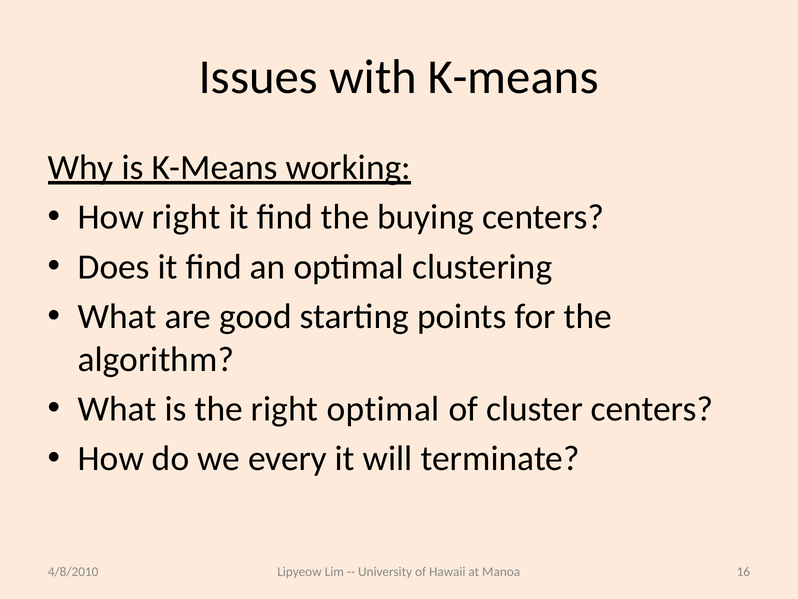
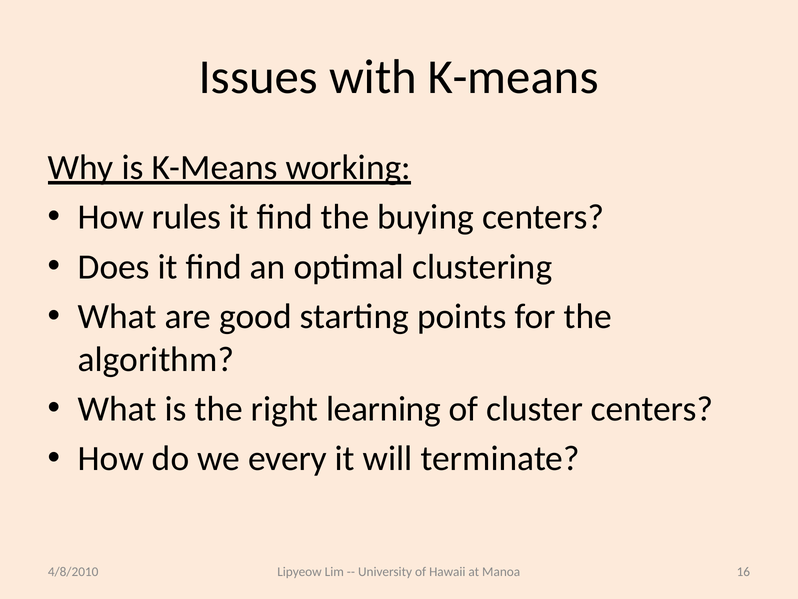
How right: right -> rules
right optimal: optimal -> learning
